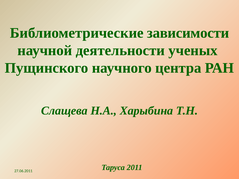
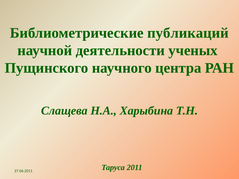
зависимости: зависимости -> публикаций
